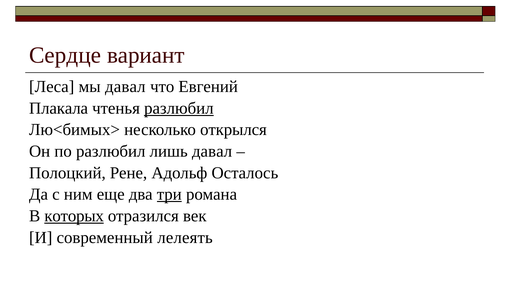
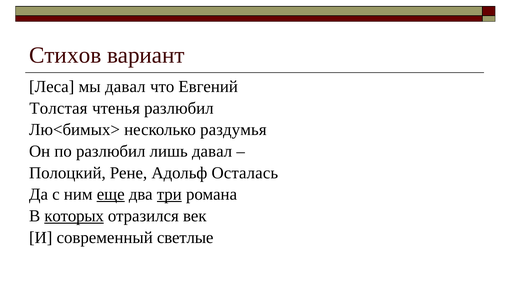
Сердце: Сердце -> Стихов
Плакала: Плакала -> Толстая
разлюбил at (179, 108) underline: present -> none
открылся: открылся -> раздумья
Осталось: Осталось -> Осталась
еще underline: none -> present
лелеять: лелеять -> светлые
